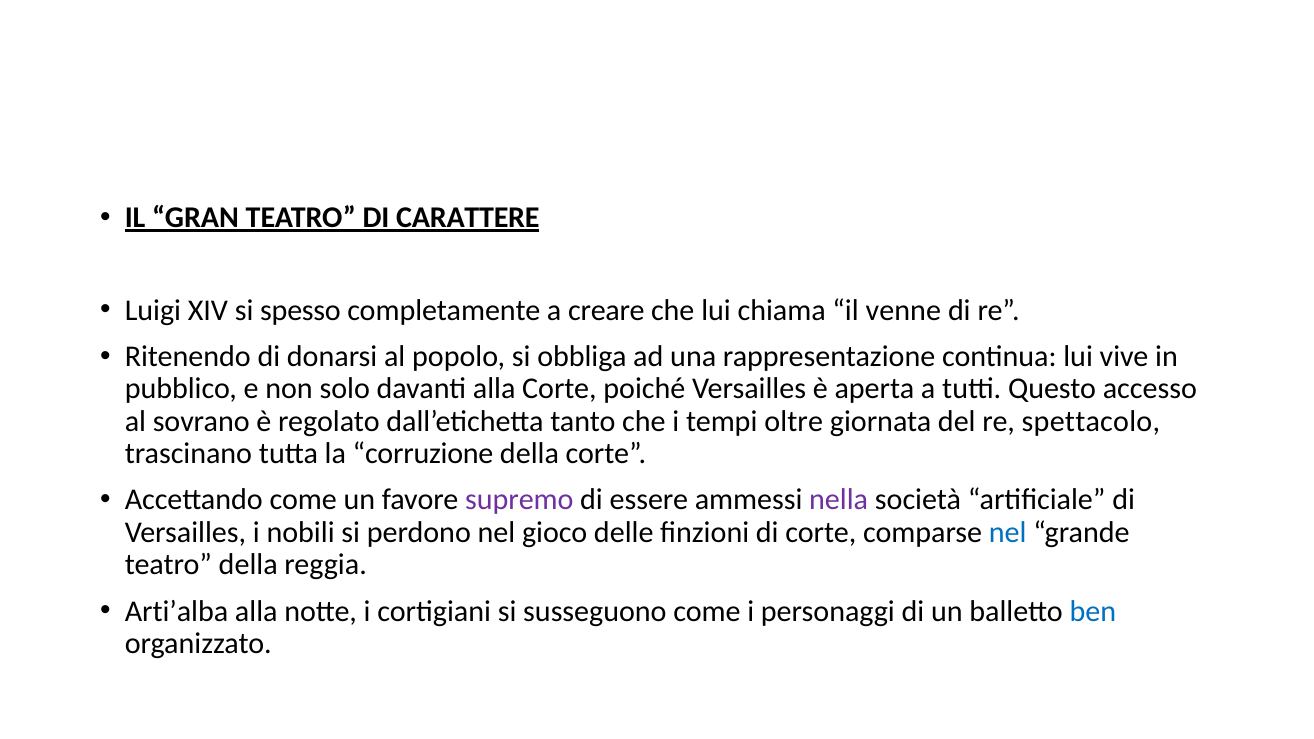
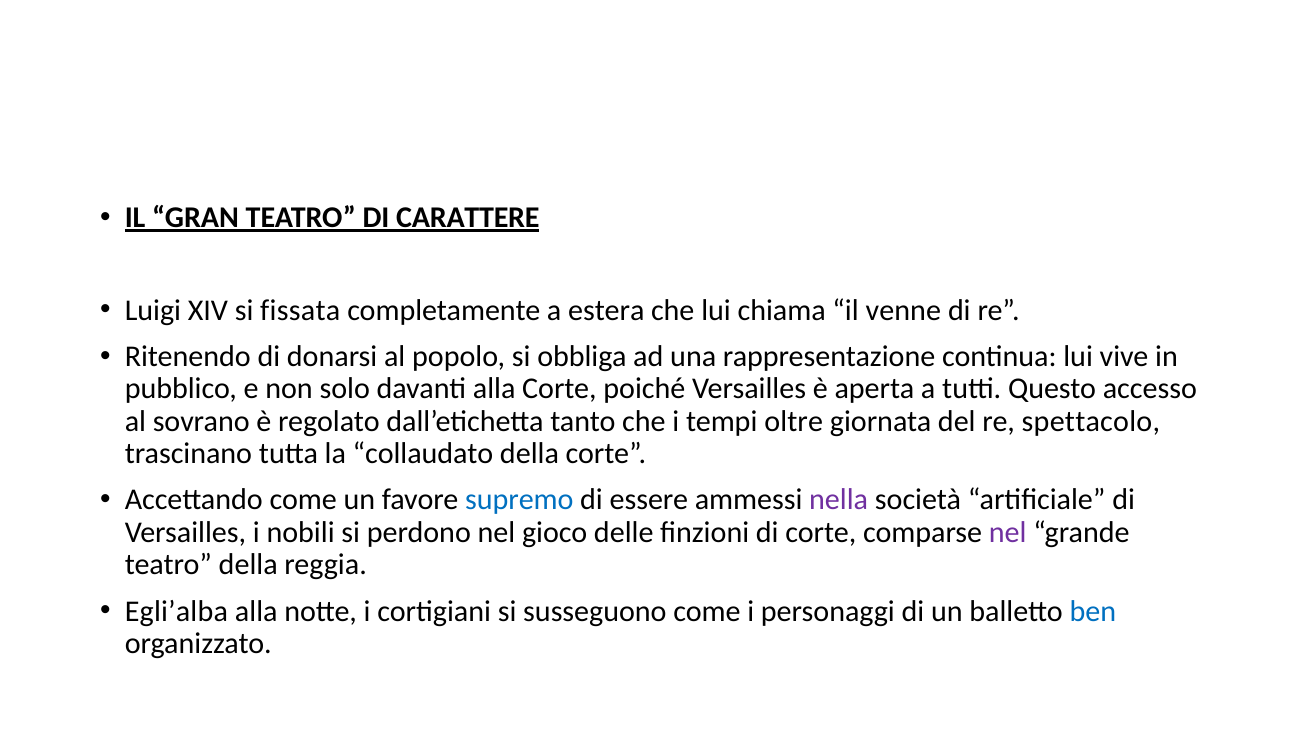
spesso: spesso -> fissata
creare: creare -> estera
corruzione: corruzione -> collaudato
supremo colour: purple -> blue
nel at (1008, 533) colour: blue -> purple
Arti’alba: Arti’alba -> Egli’alba
